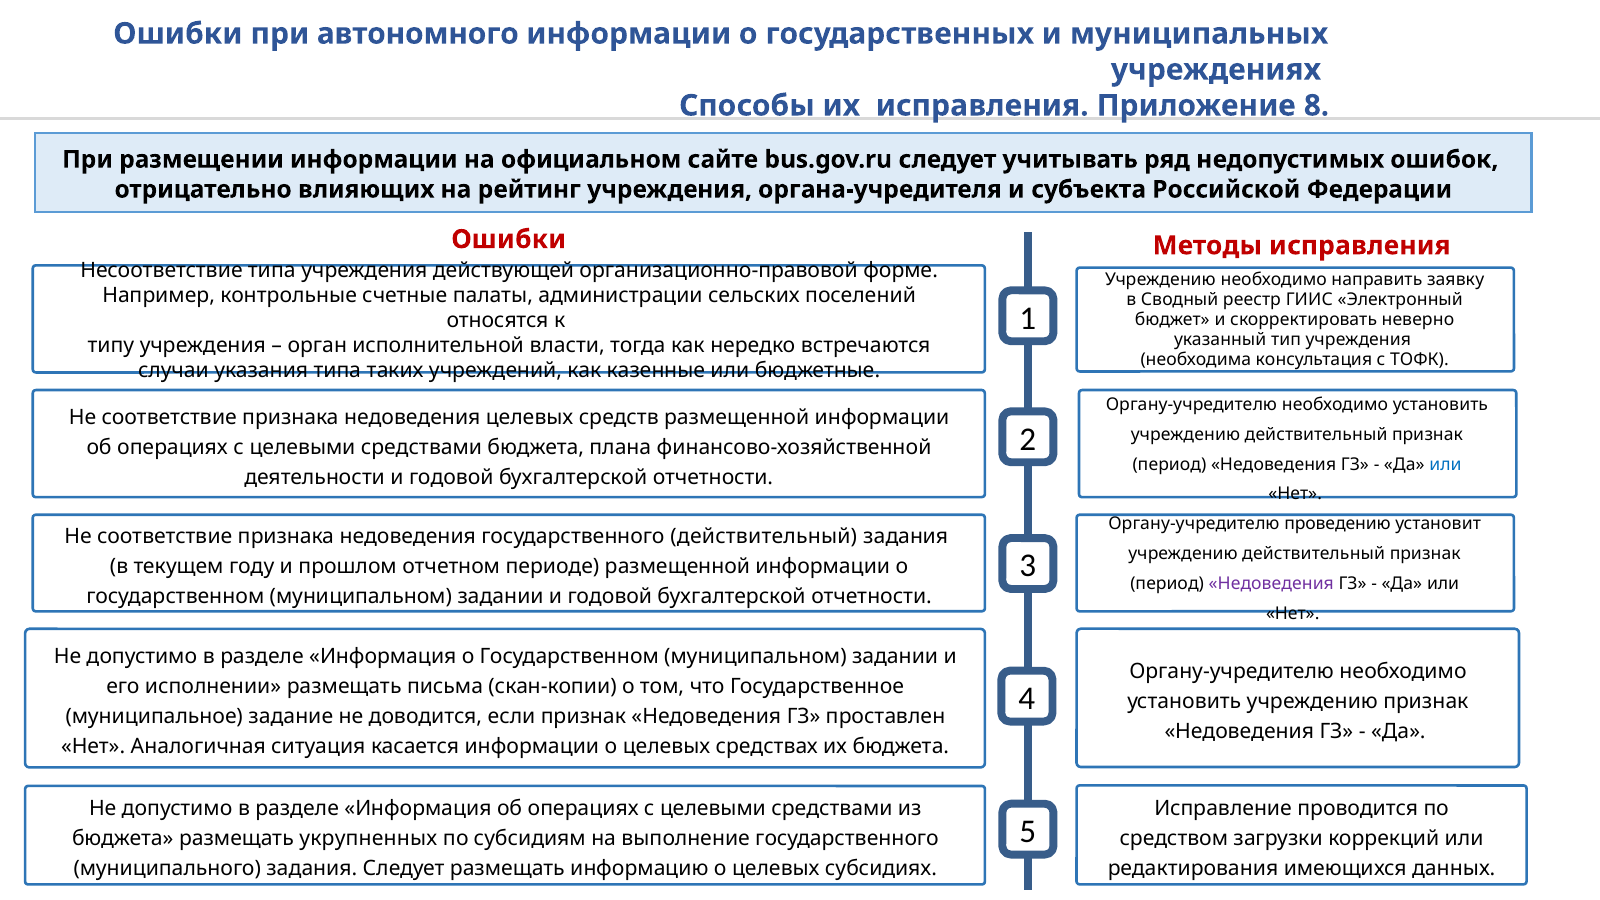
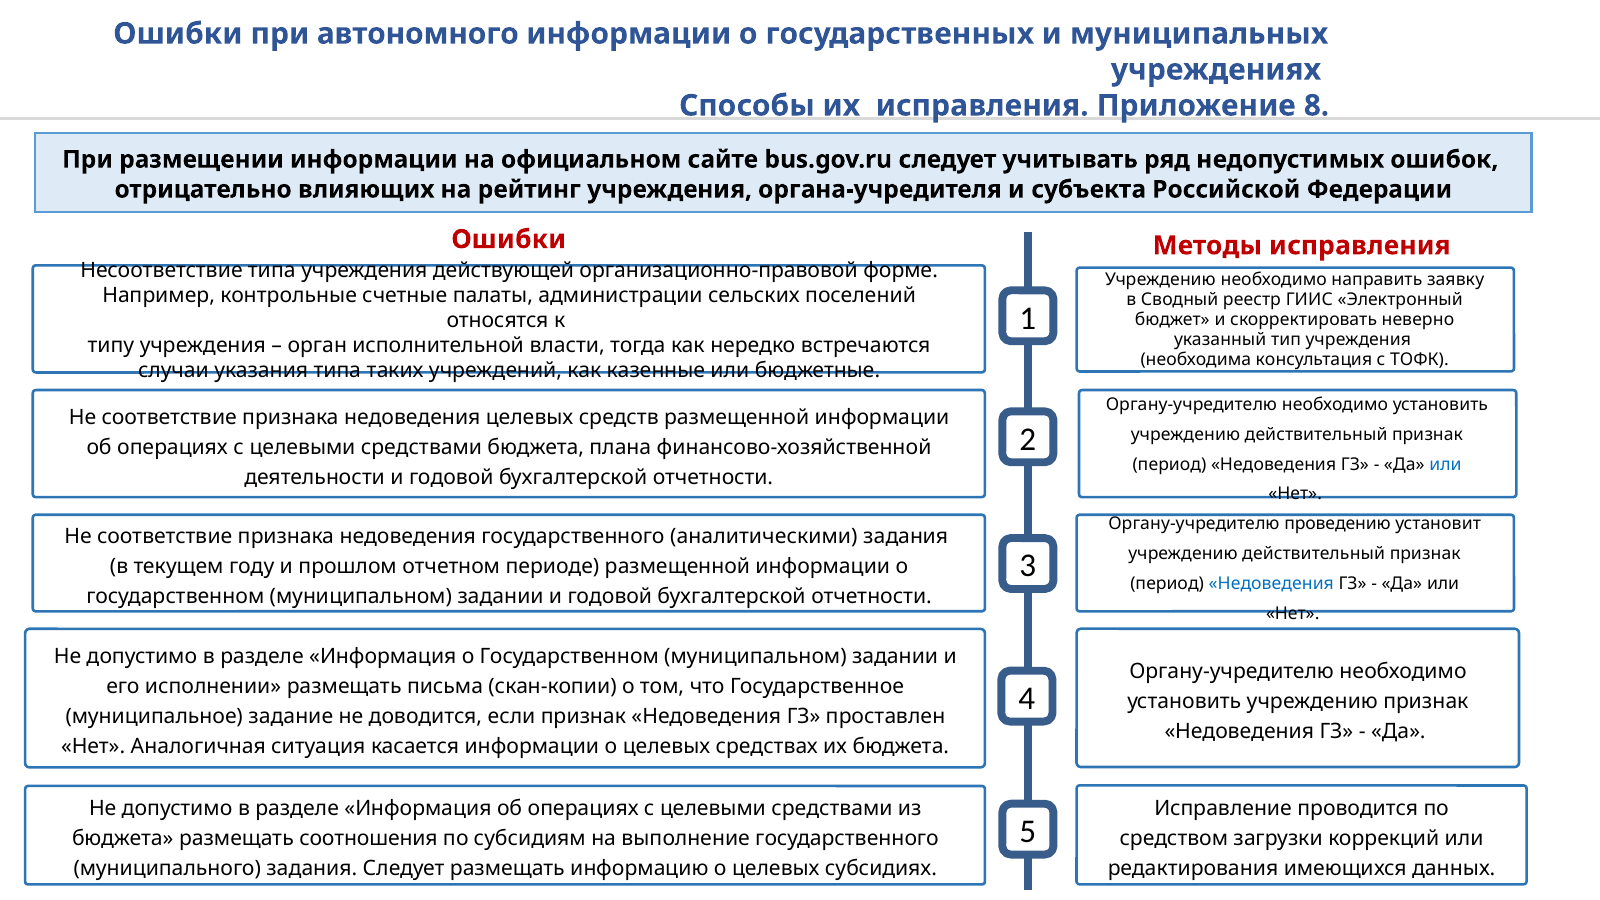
государственного действительный: действительный -> аналитическими
Недоведения at (1271, 584) colour: purple -> blue
укрупненных: укрупненных -> соотношения
